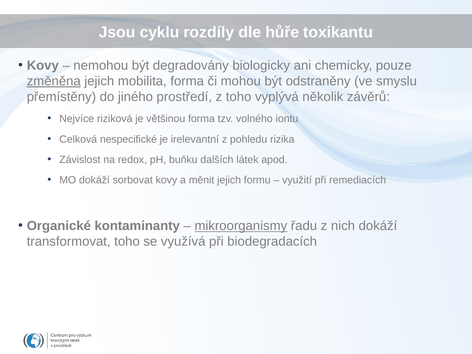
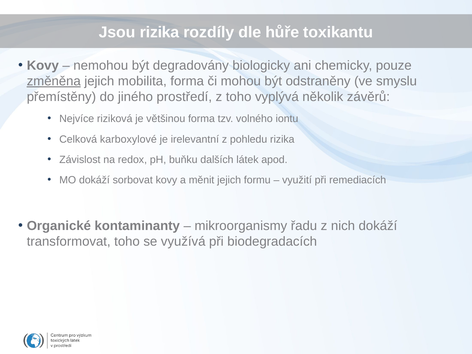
Jsou cyklu: cyklu -> rizika
nespecifické: nespecifické -> karboxylové
mikroorganismy underline: present -> none
